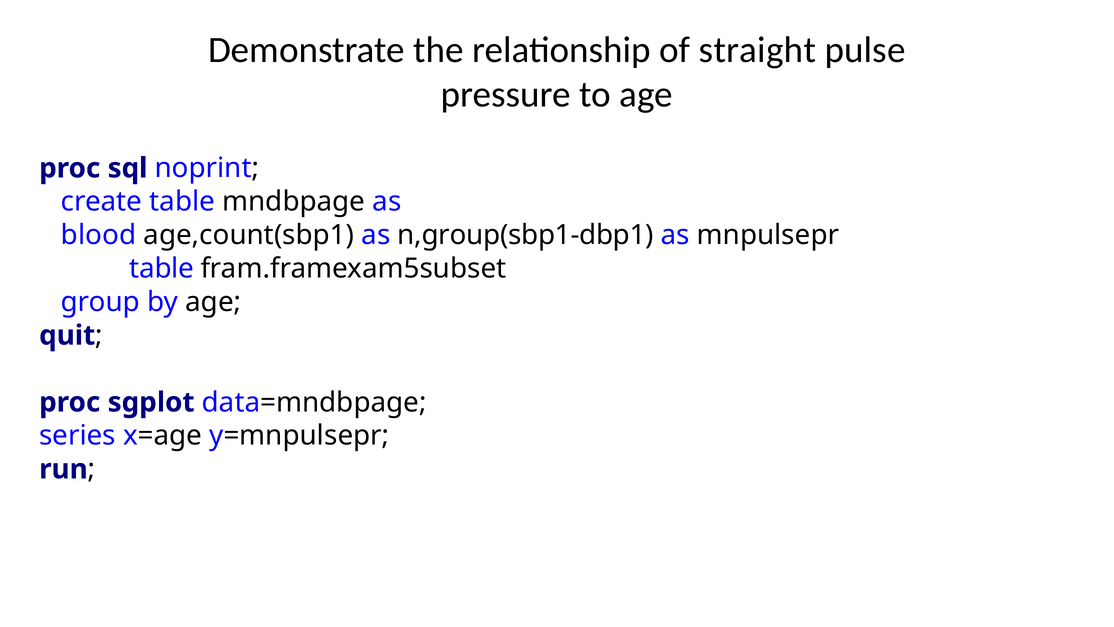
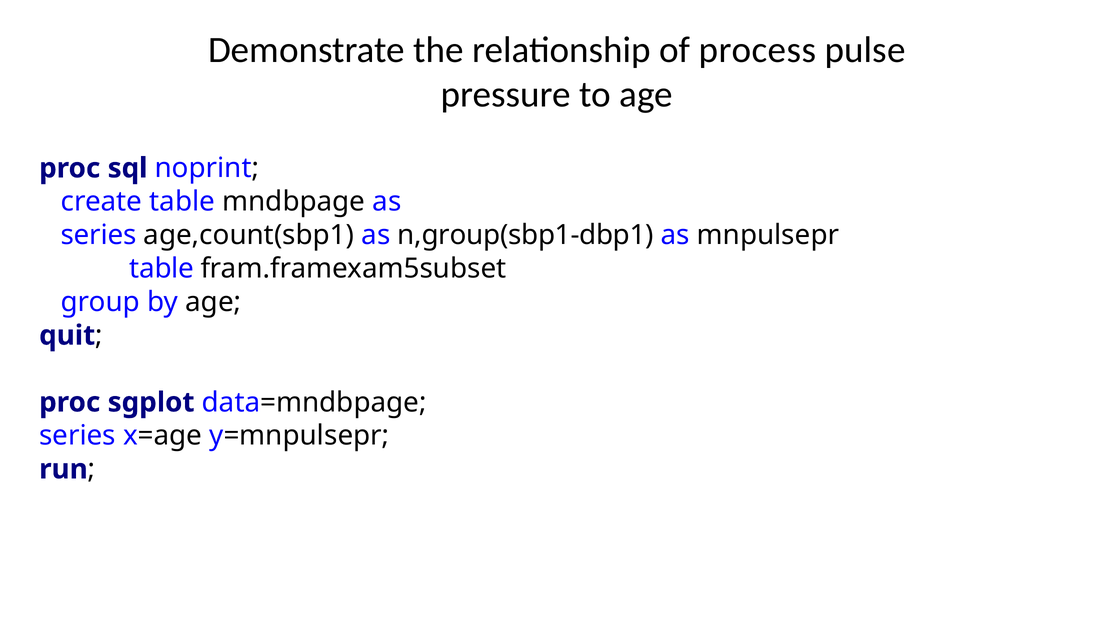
straight: straight -> process
blood at (99, 235): blood -> series
